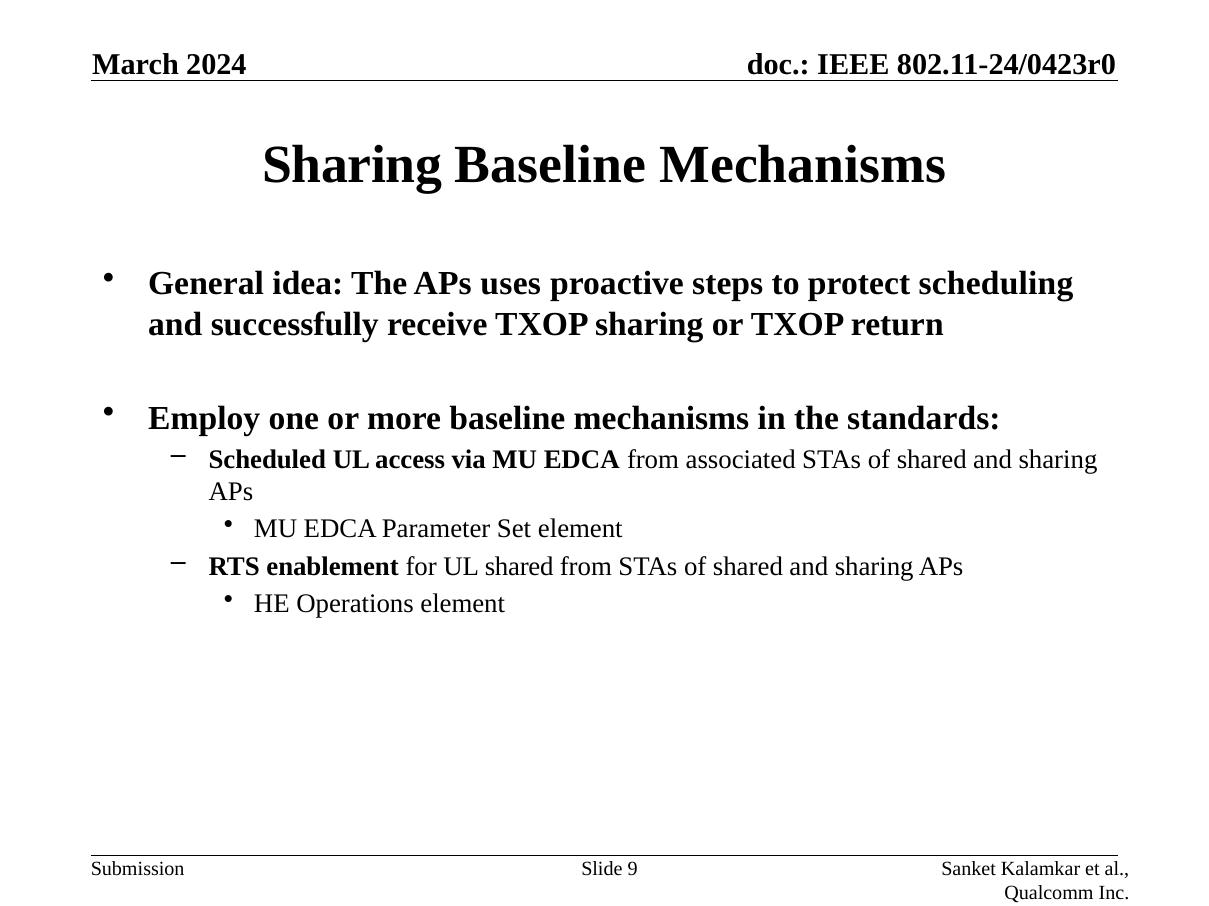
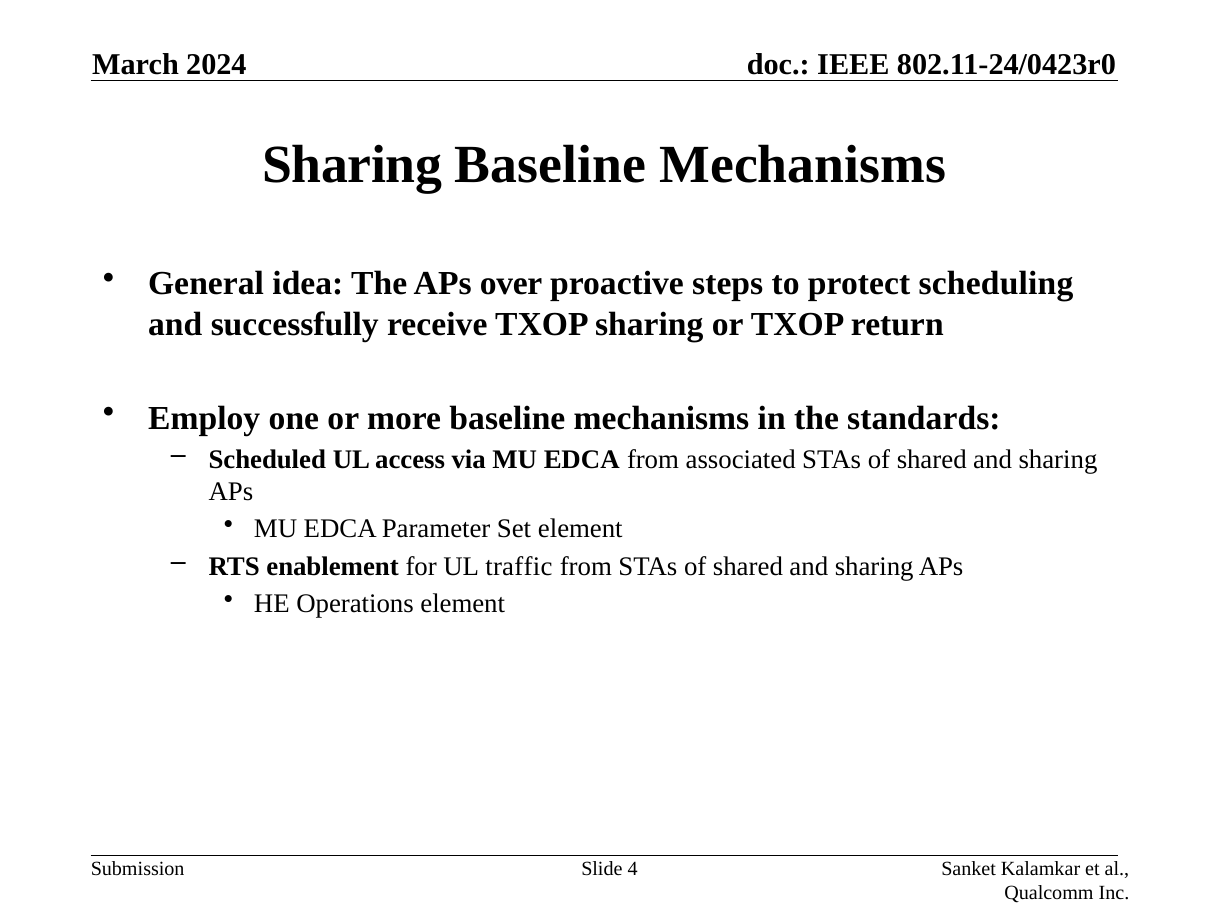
uses: uses -> over
UL shared: shared -> traffic
9: 9 -> 4
